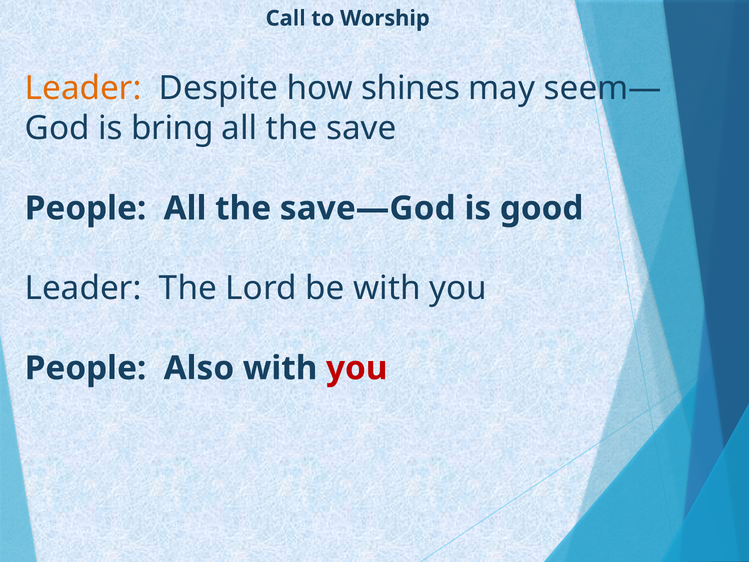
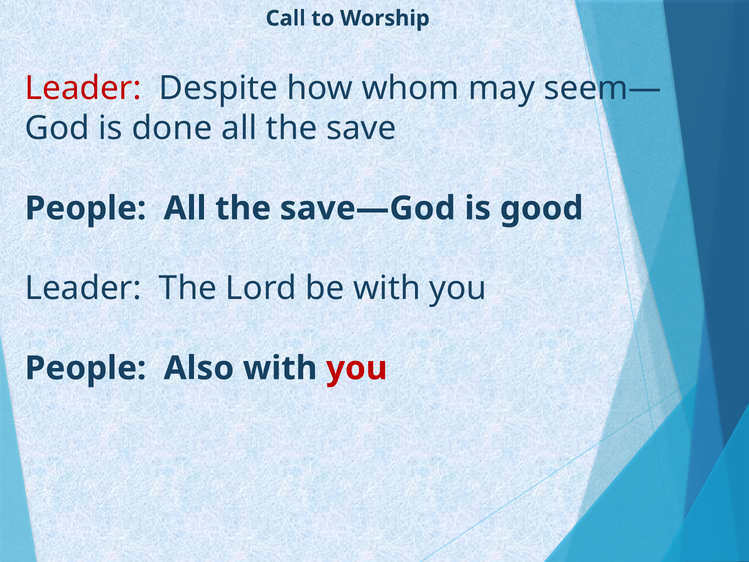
Leader at (83, 88) colour: orange -> red
shines: shines -> whom
bring: bring -> done
